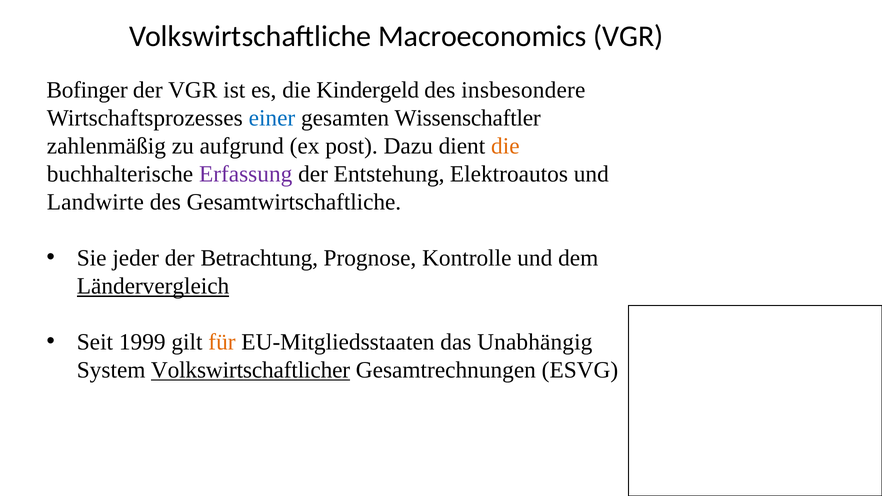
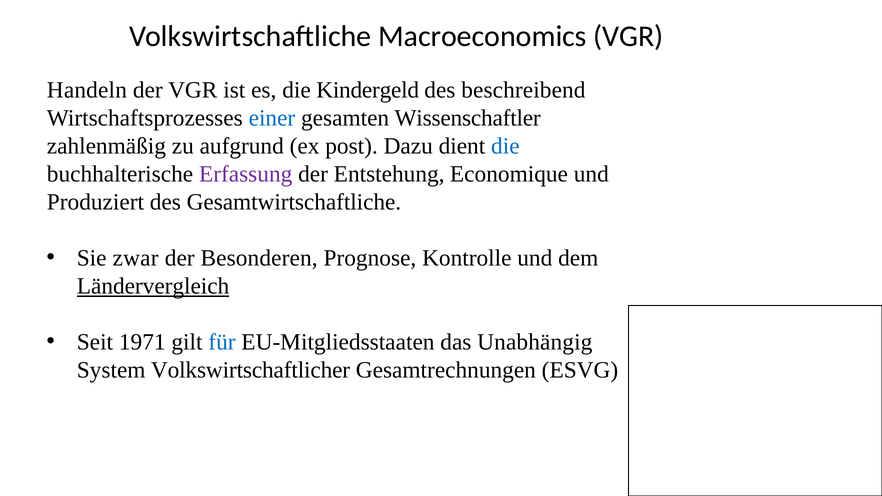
Bofinger: Bofinger -> Handeln
insbesondere: insbesondere -> beschreibend
die at (505, 146) colour: orange -> blue
Elektroautos: Elektroautos -> Economique
Landwirte: Landwirte -> Produziert
jeder: jeder -> zwar
Betrachtung: Betrachtung -> Besonderen
1999: 1999 -> 1971
für colour: orange -> blue
Volkswirtschaftlicher underline: present -> none
